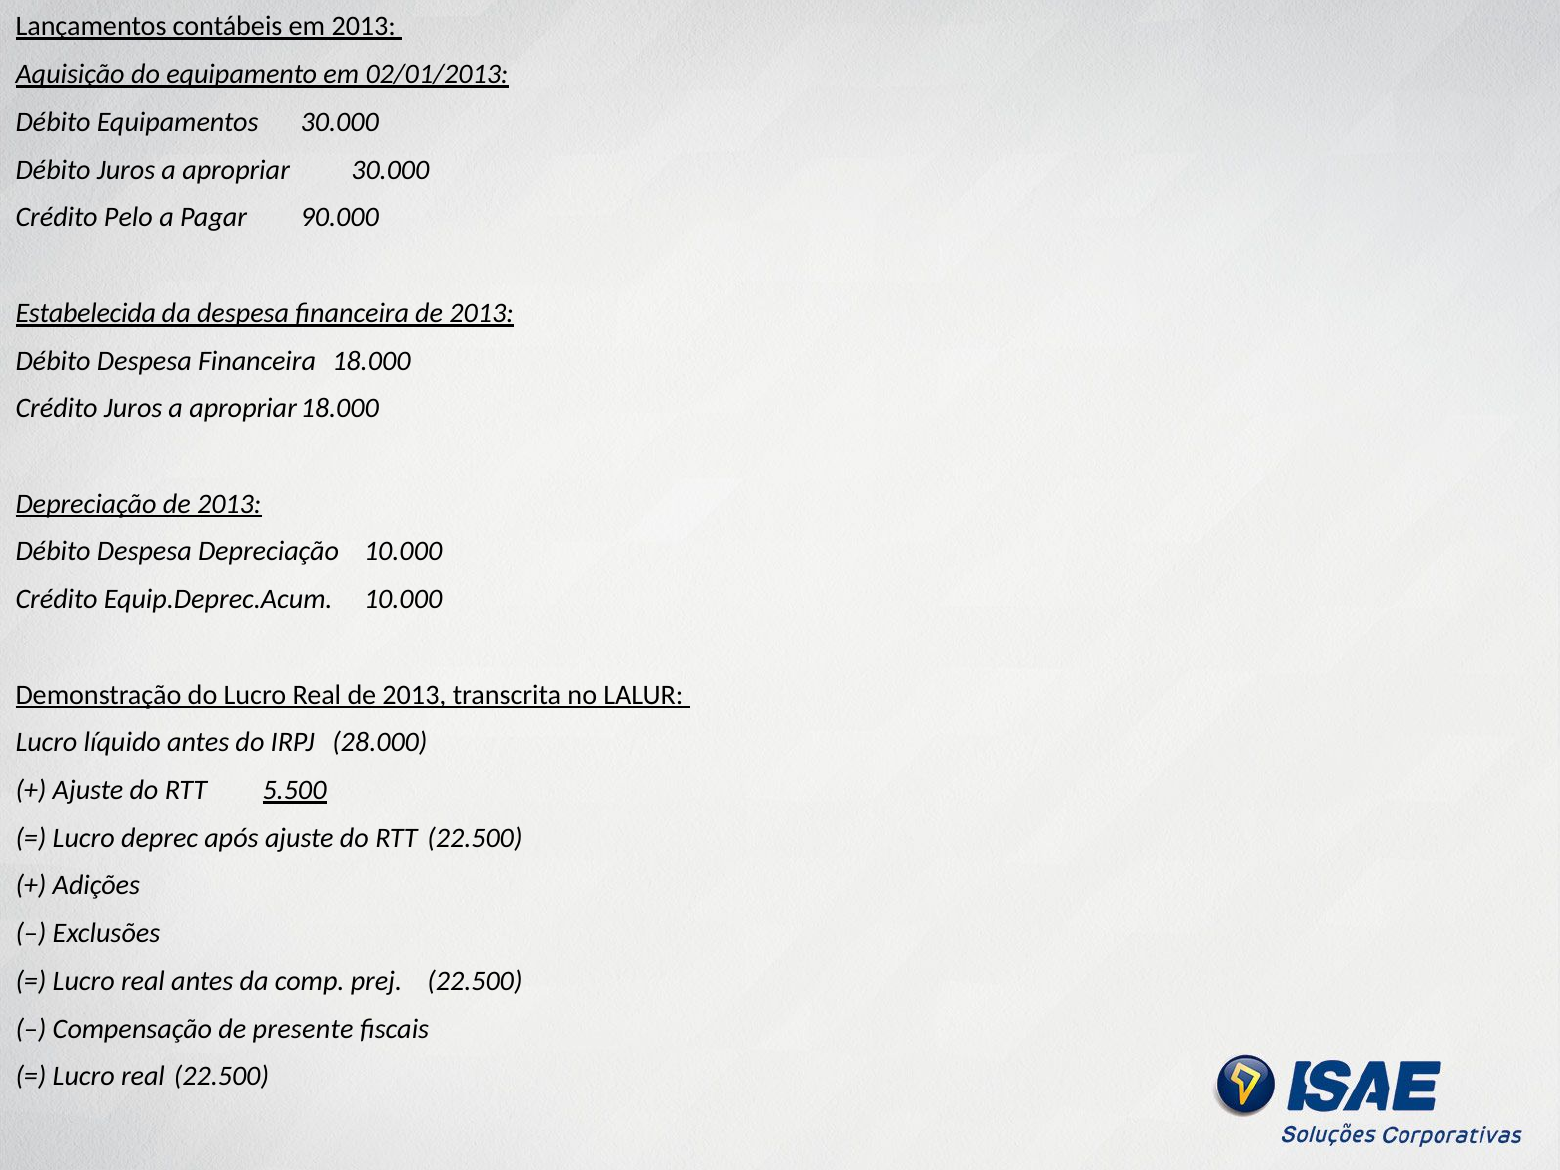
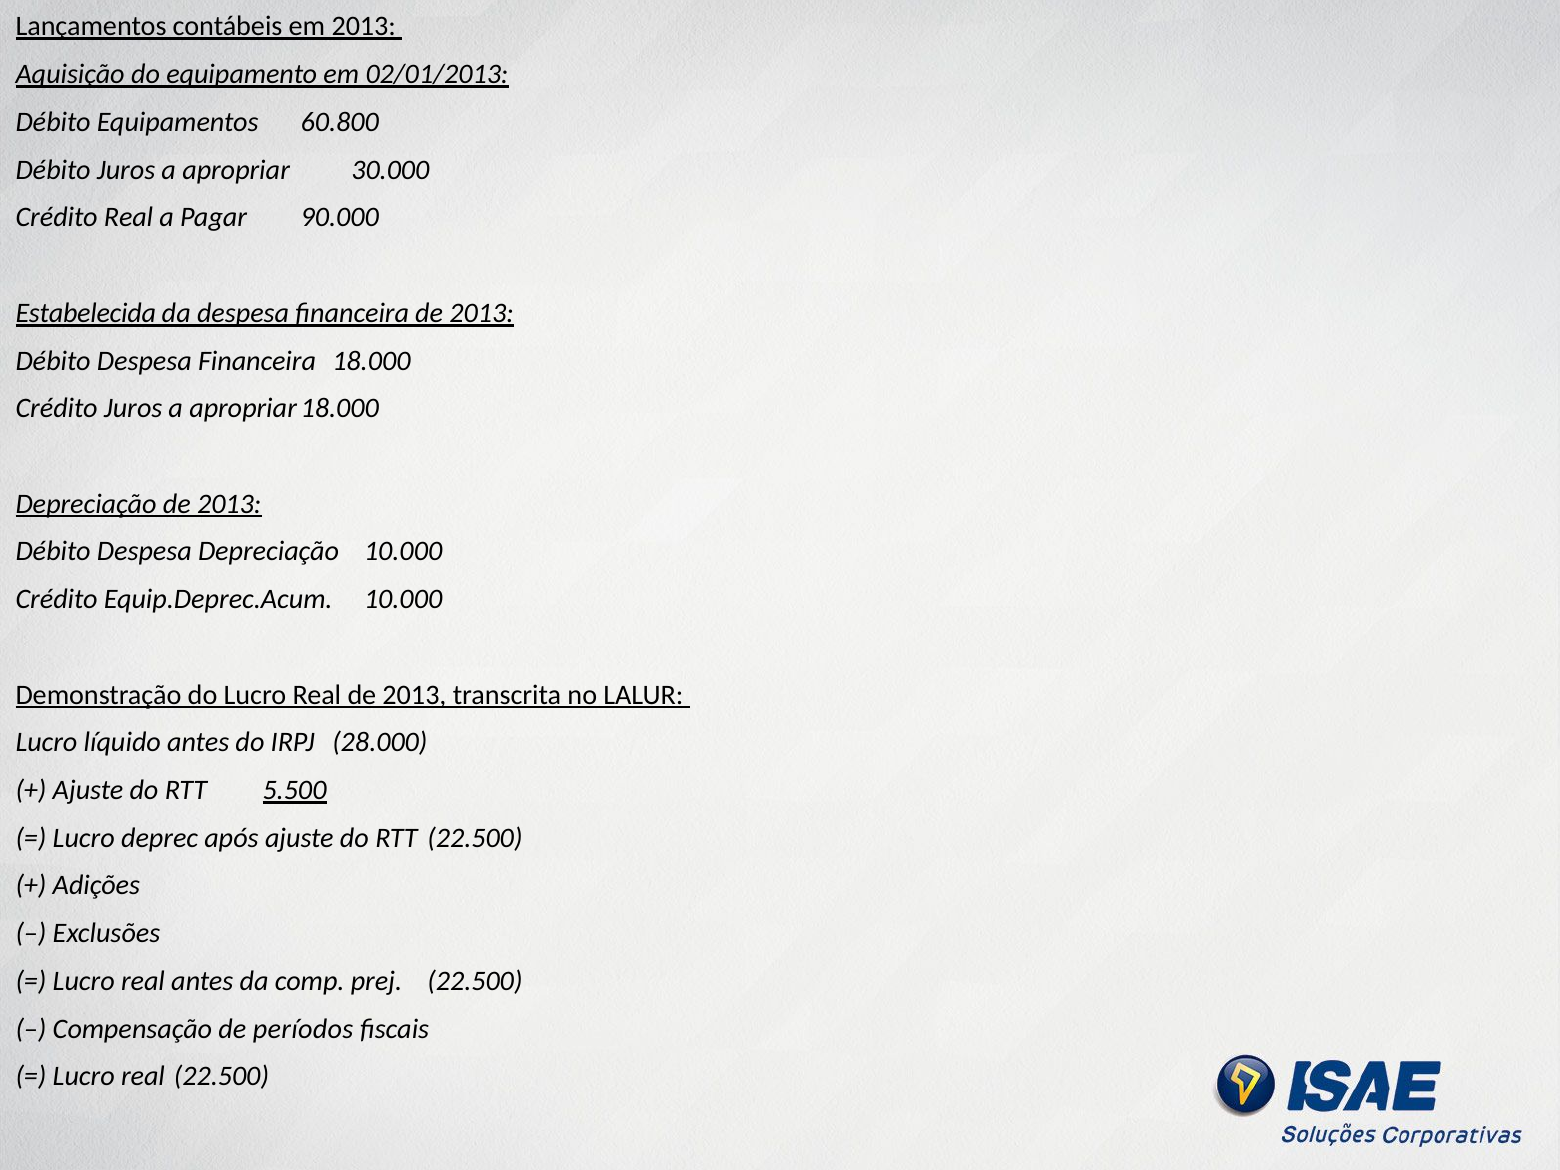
Equipamentos 30.000: 30.000 -> 60.800
Crédito Pelo: Pelo -> Real
presente: presente -> períodos
